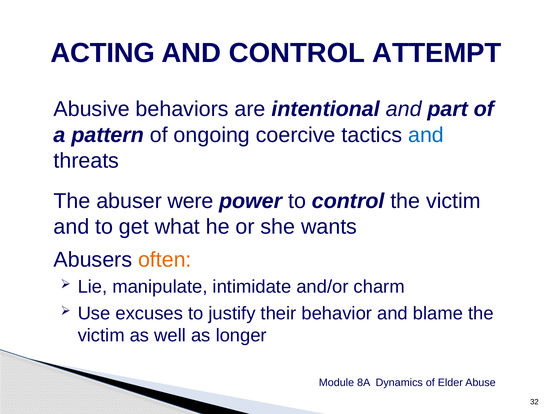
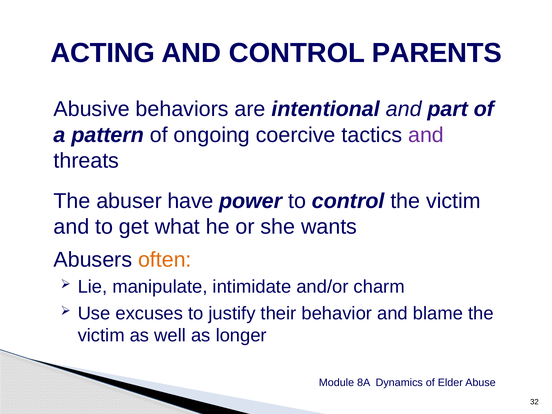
ATTEMPT: ATTEMPT -> PARENTS
and at (426, 135) colour: blue -> purple
were: were -> have
